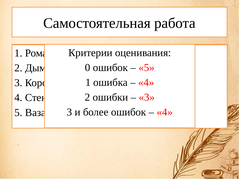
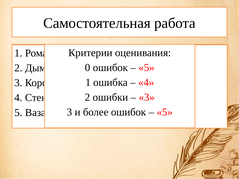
4 at (165, 112): 4 -> 5
